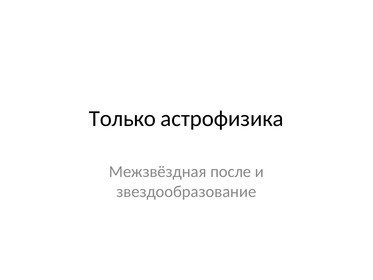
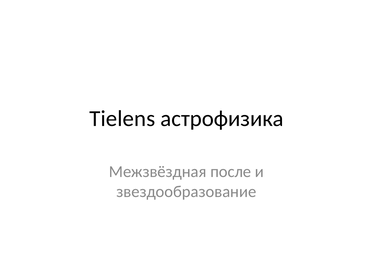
Только: Только -> Tielens
